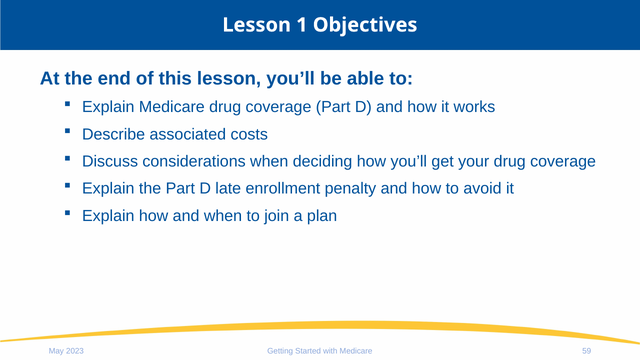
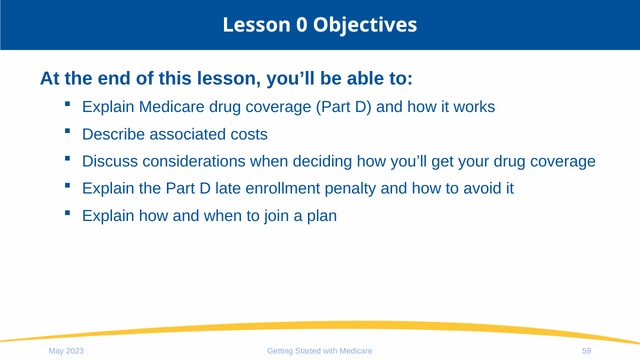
1: 1 -> 0
